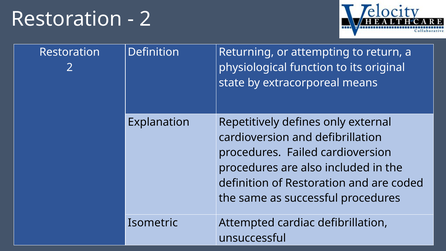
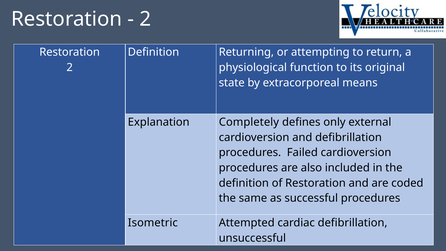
Repetitively: Repetitively -> Completely
